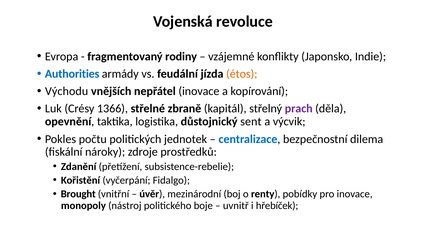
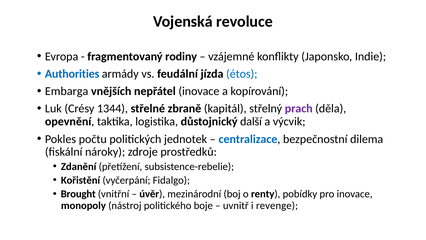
étos colour: orange -> blue
Východu: Východu -> Embarga
1366: 1366 -> 1344
sent: sent -> další
hřebíček: hřebíček -> revenge
